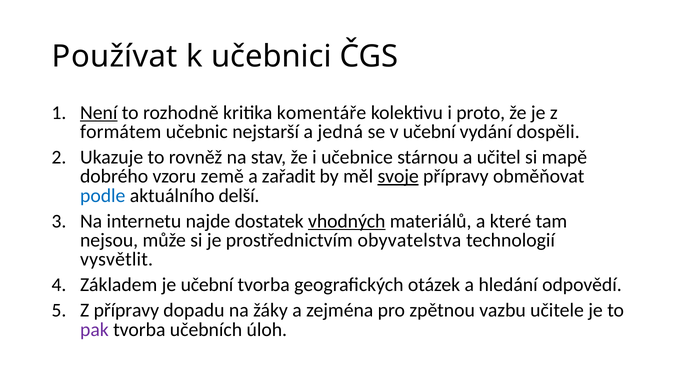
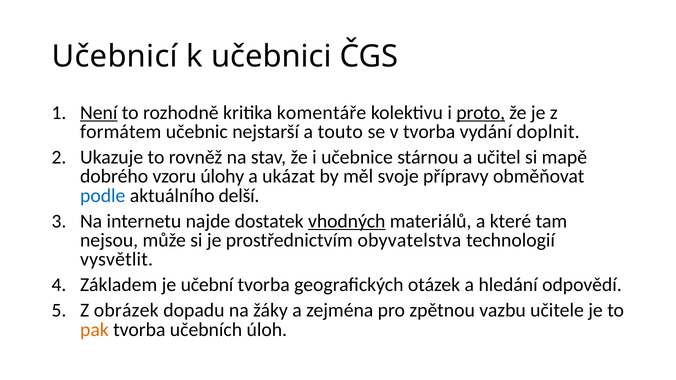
Používat: Používat -> Učebnicí
proto underline: none -> present
jedná: jedná -> touto
v učební: učební -> tvorba
dospěli: dospěli -> doplnit
země: země -> úlohy
zařadit: zařadit -> ukázat
svoje underline: present -> none
Z přípravy: přípravy -> obrázek
pak colour: purple -> orange
